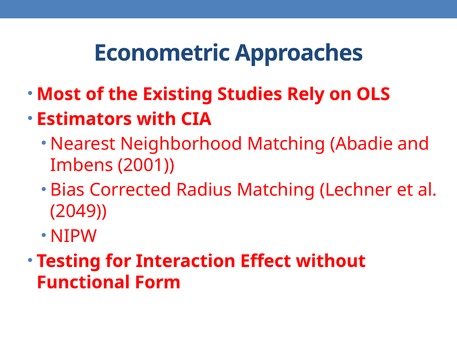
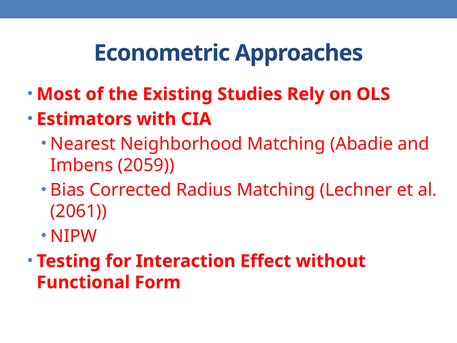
2001: 2001 -> 2059
2049: 2049 -> 2061
